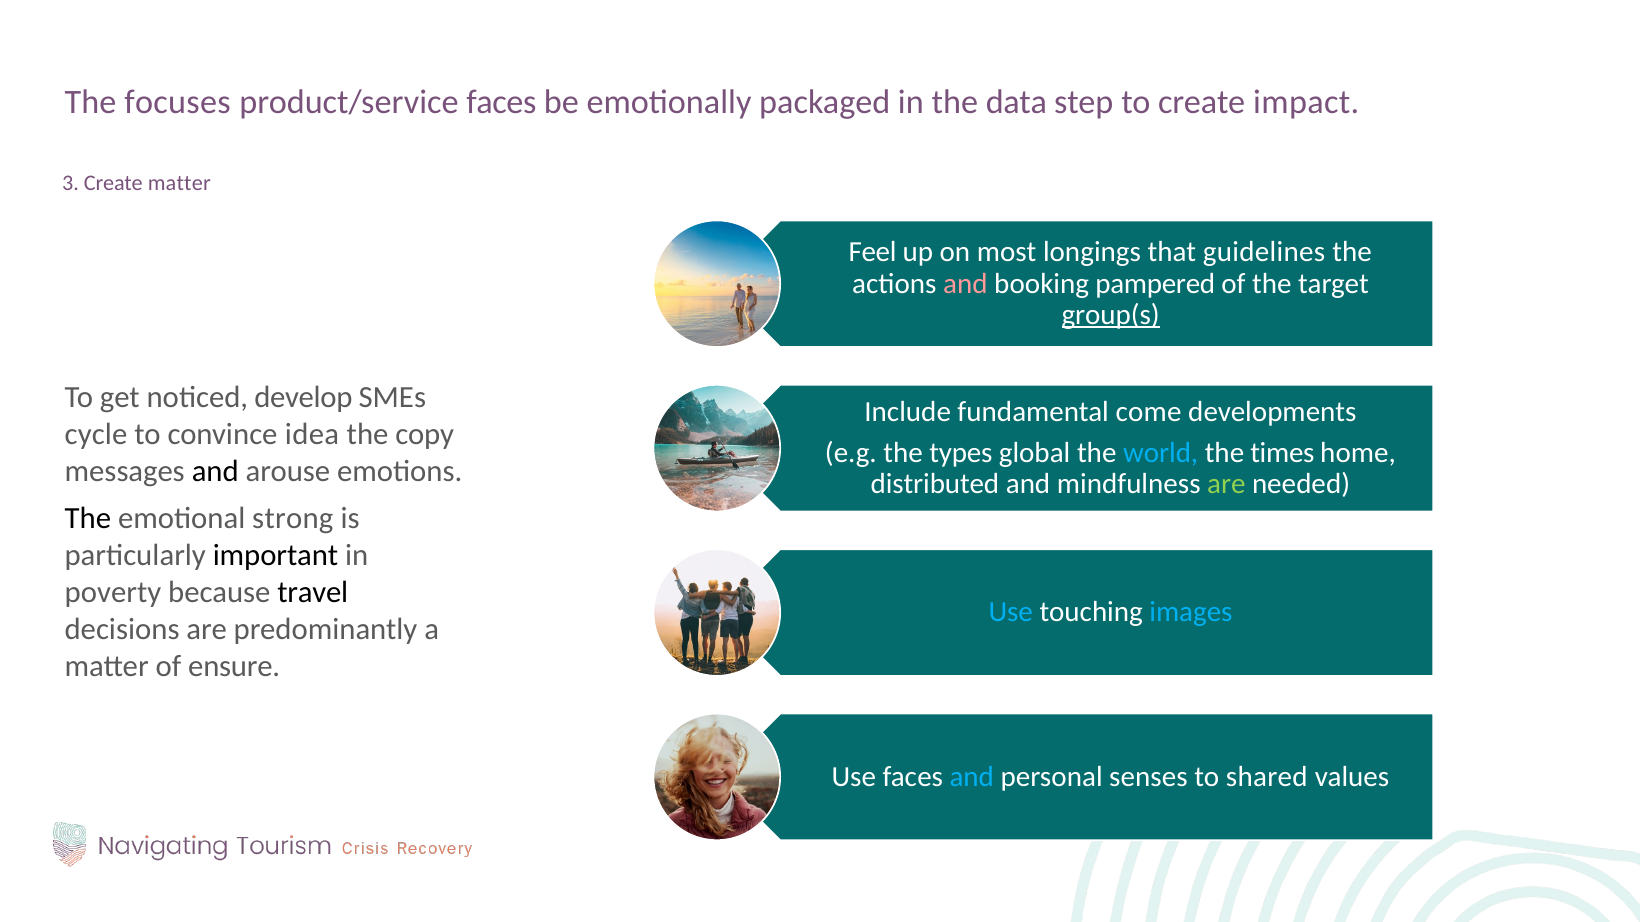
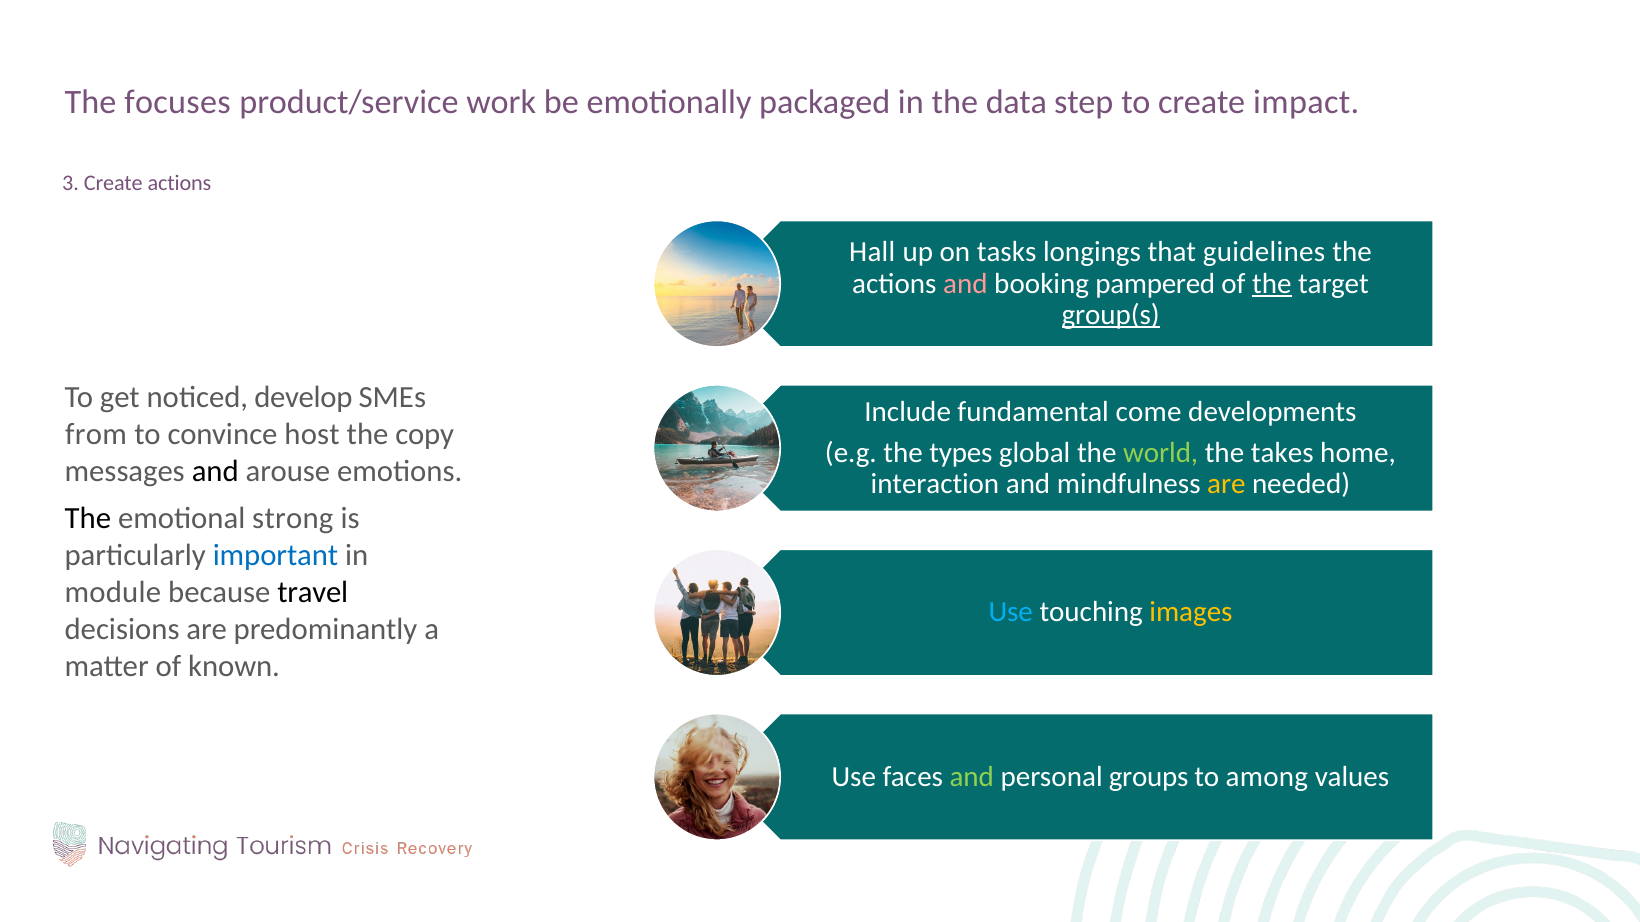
product/service faces: faces -> work
Create matter: matter -> actions
Feel: Feel -> Hall
most: most -> tasks
the at (1272, 284) underline: none -> present
cycle: cycle -> from
idea: idea -> host
world colour: light blue -> light green
times: times -> takes
distributed: distributed -> interaction
are at (1226, 485) colour: light green -> yellow
important colour: black -> blue
poverty: poverty -> module
images colour: light blue -> yellow
ensure: ensure -> known
and at (972, 777) colour: light blue -> light green
senses: senses -> groups
shared: shared -> among
